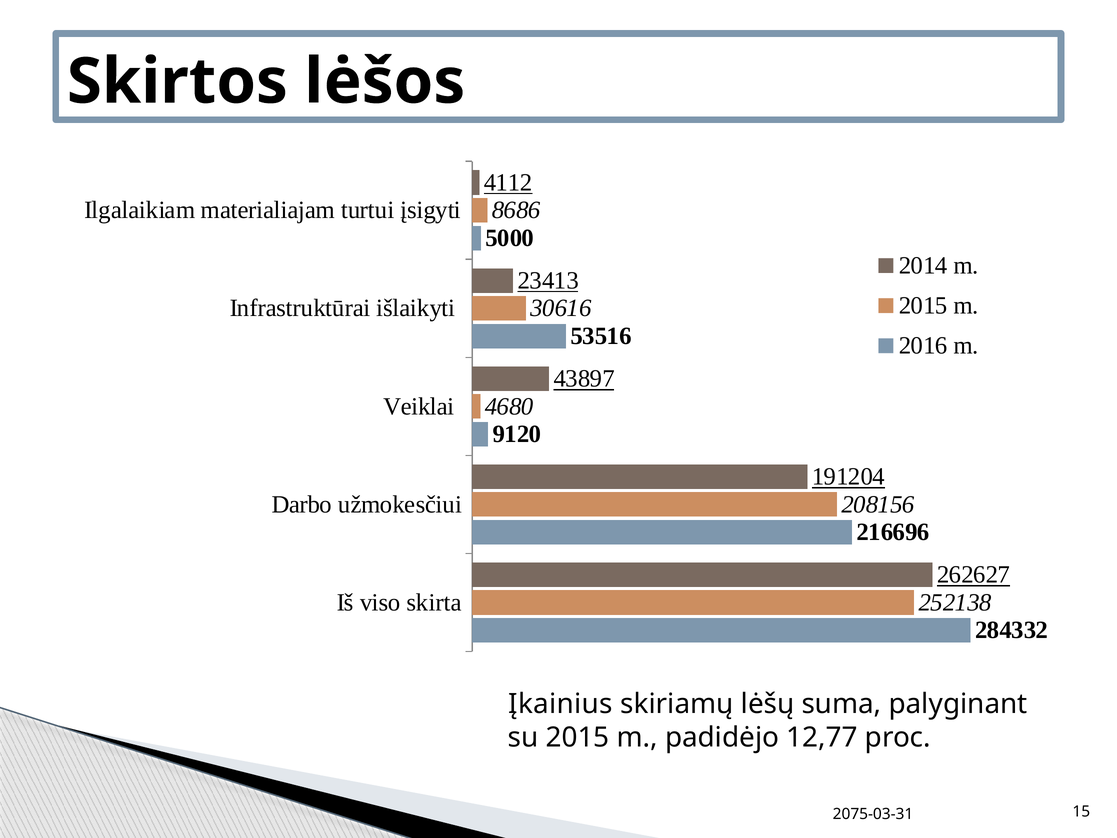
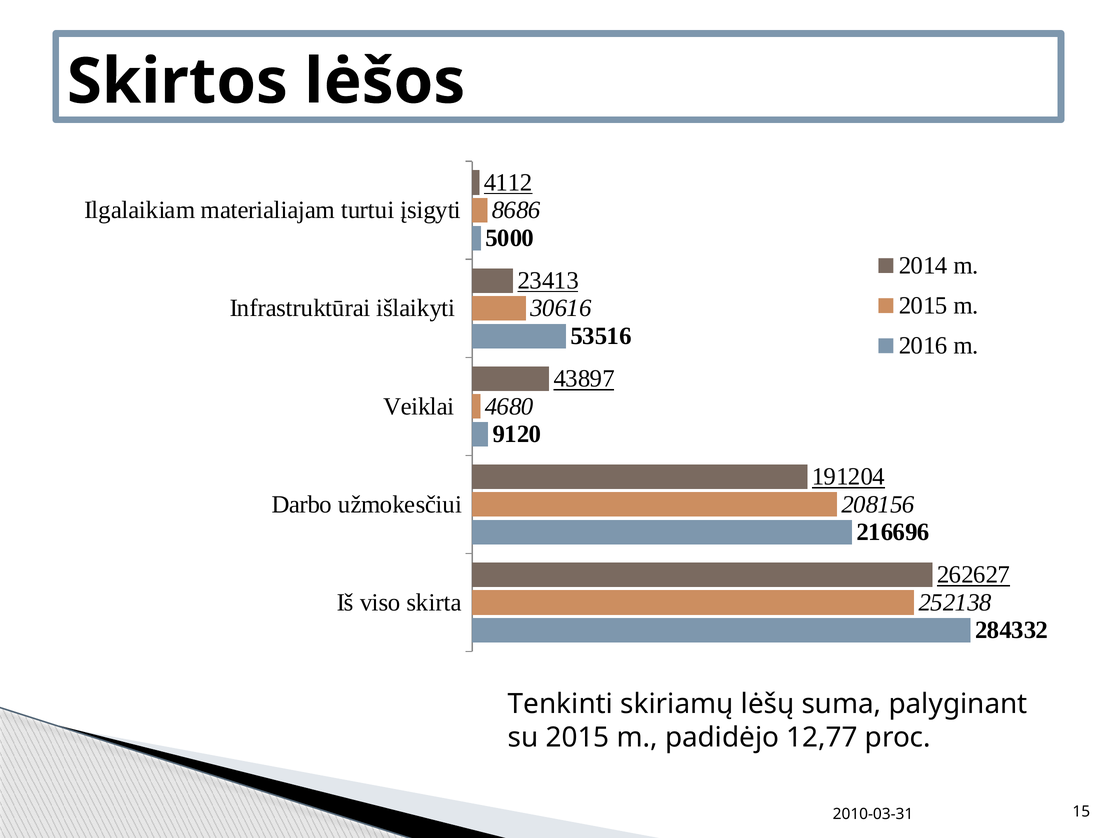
Įkainius: Įkainius -> Tenkinti
2075-03-31: 2075-03-31 -> 2010-03-31
